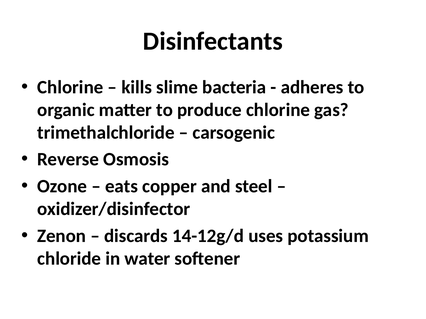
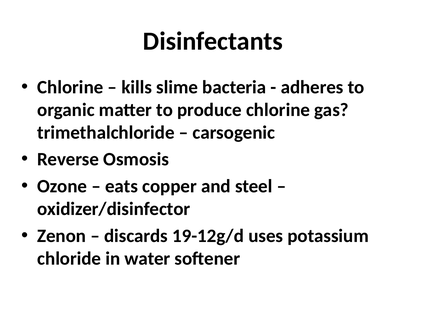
14-12g/d: 14-12g/d -> 19-12g/d
